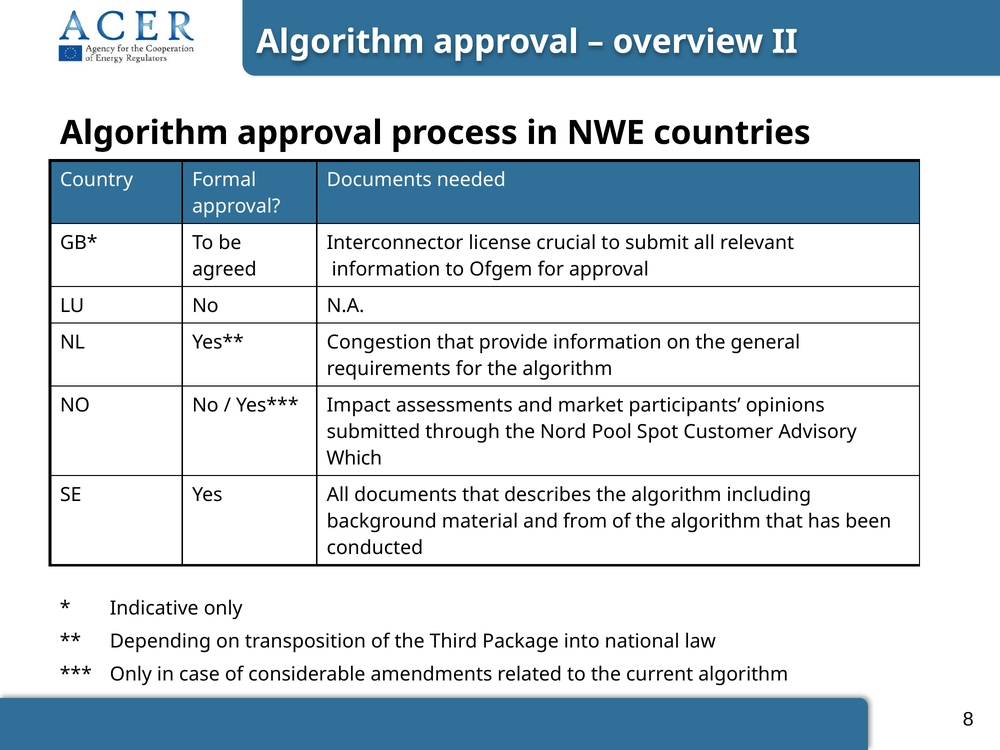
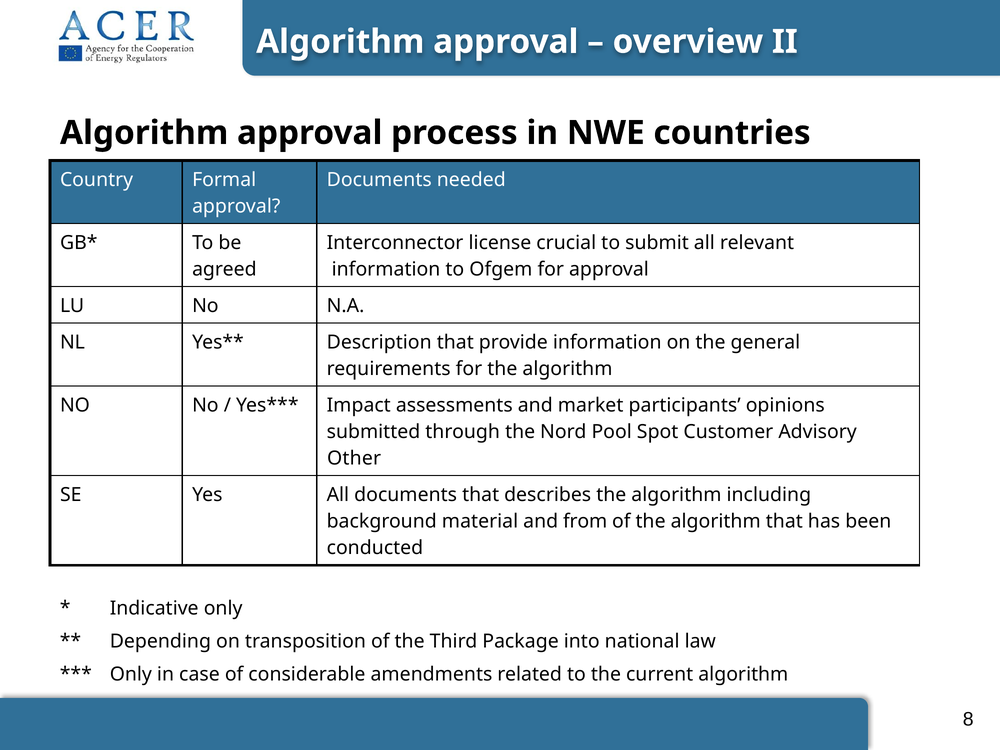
Congestion: Congestion -> Description
Which: Which -> Other
